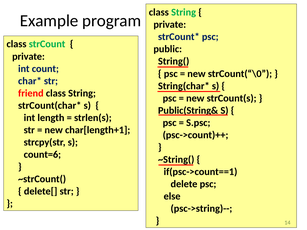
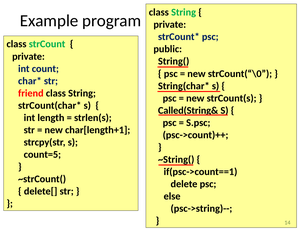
Public(String&: Public(String& -> Called(String&
count=6: count=6 -> count=5
